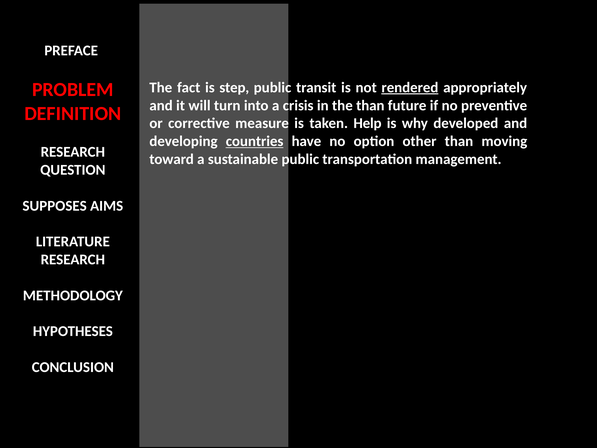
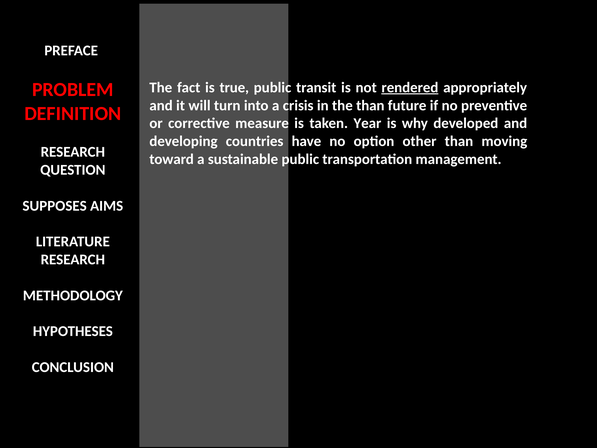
step: step -> true
Help: Help -> Year
countries underline: present -> none
